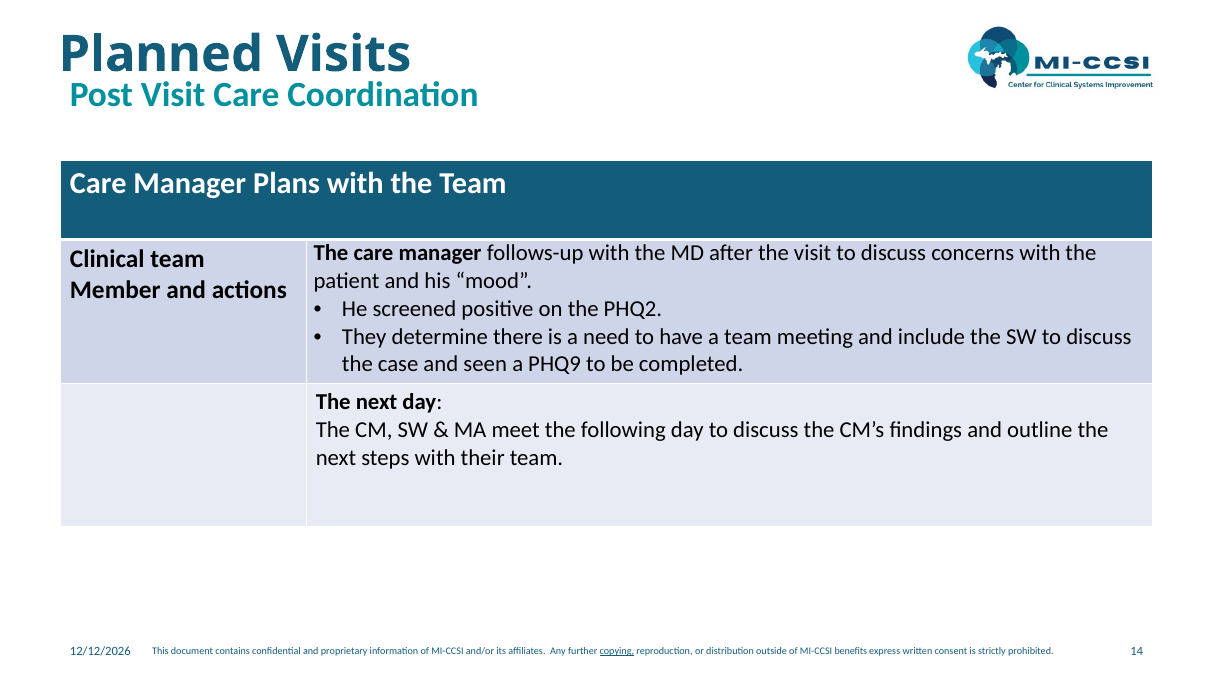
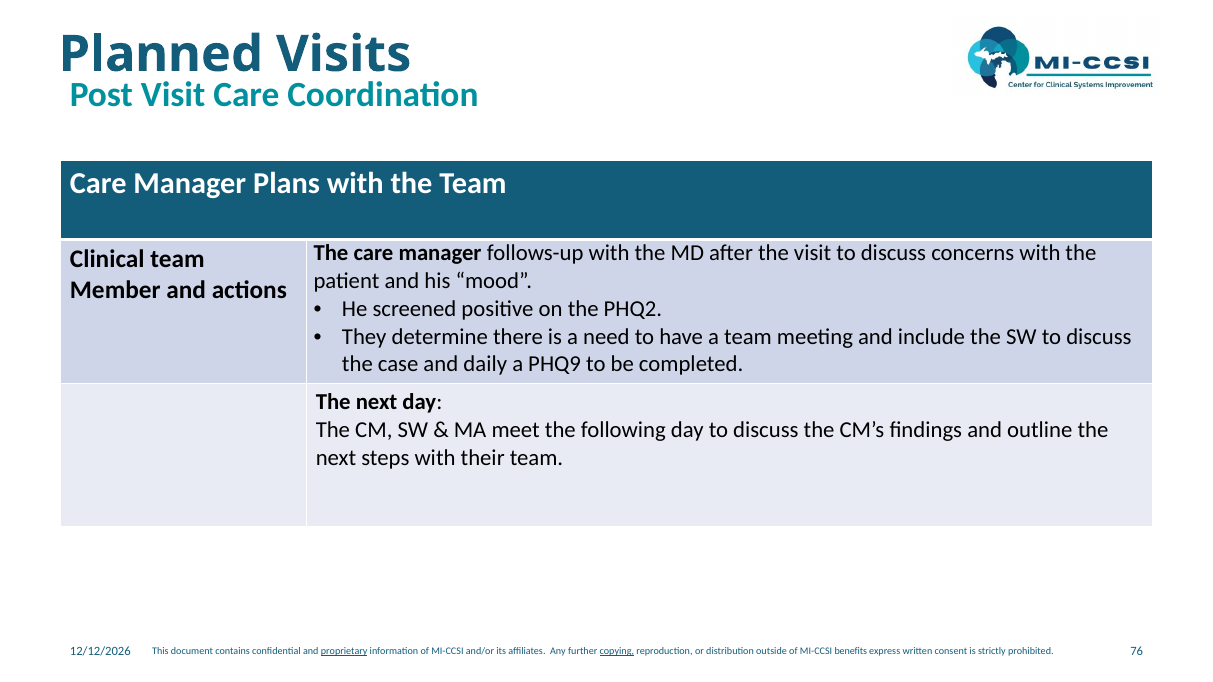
seen: seen -> daily
14: 14 -> 76
proprietary underline: none -> present
